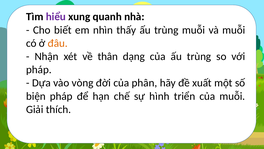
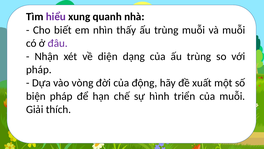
đâu colour: orange -> purple
thân: thân -> diện
phân: phân -> động
